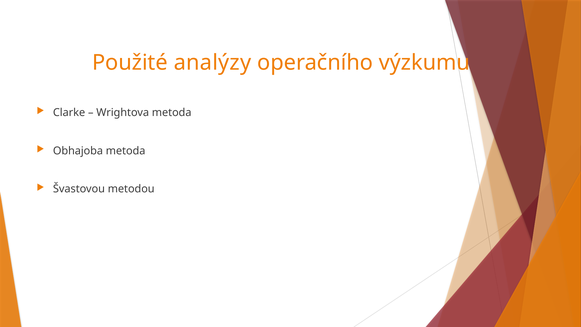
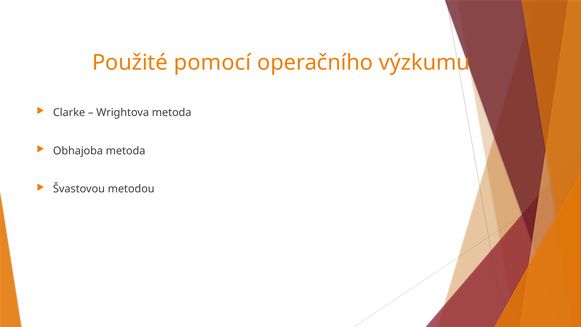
analýzy: analýzy -> pomocí
